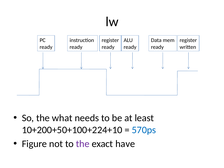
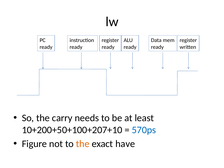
what: what -> carry
10+200+50+100+224+10: 10+200+50+100+224+10 -> 10+200+50+100+207+10
the at (83, 144) colour: purple -> orange
